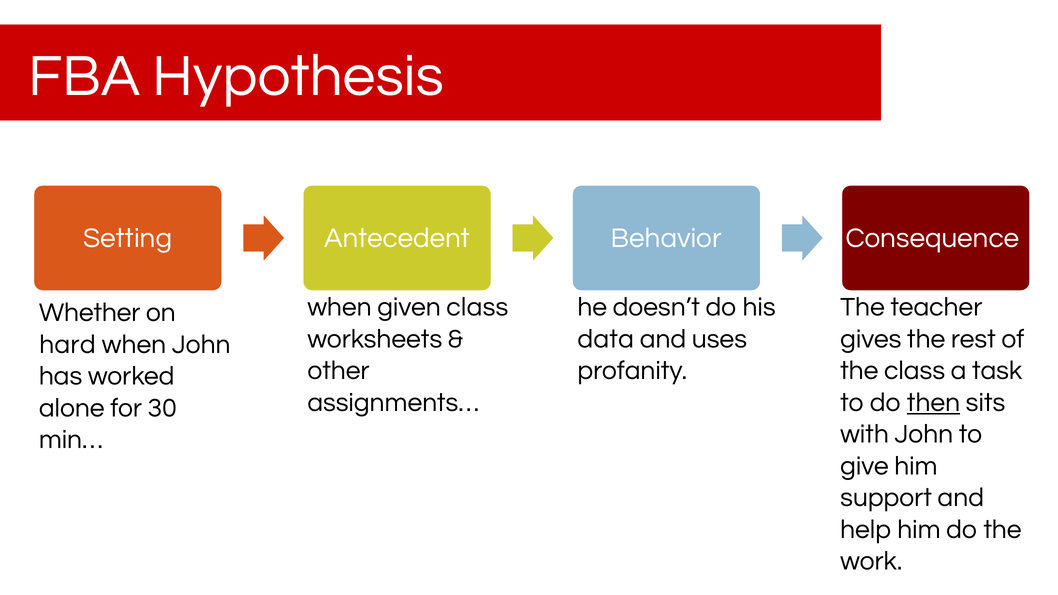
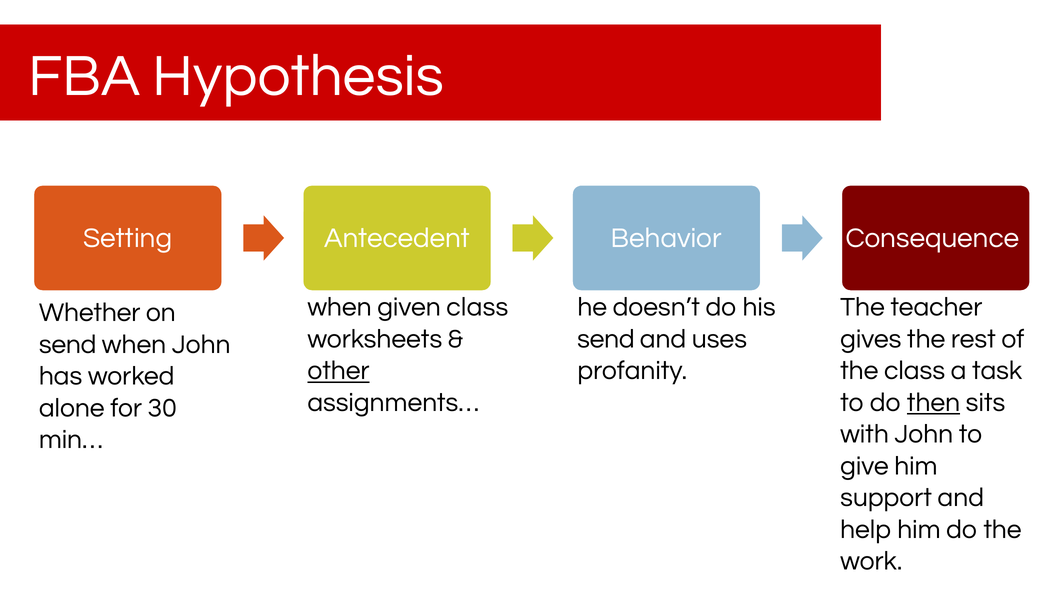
data at (606, 339): data -> send
hard at (67, 344): hard -> send
other underline: none -> present
